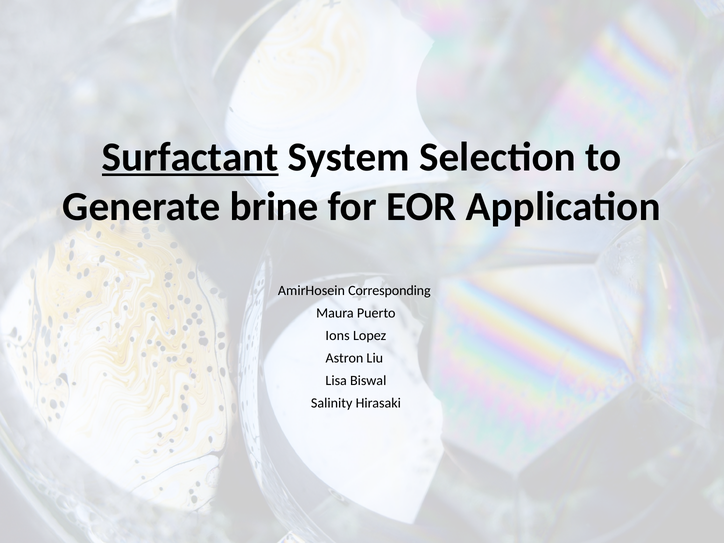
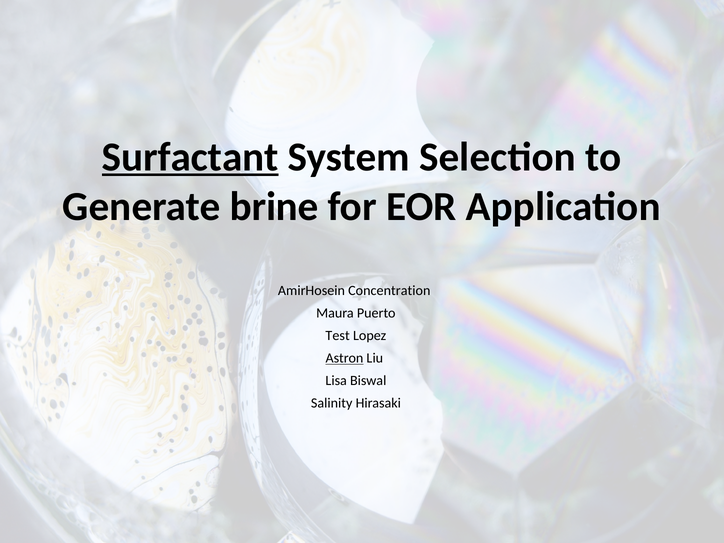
Corresponding: Corresponding -> Concentration
Ions: Ions -> Test
Astron underline: none -> present
